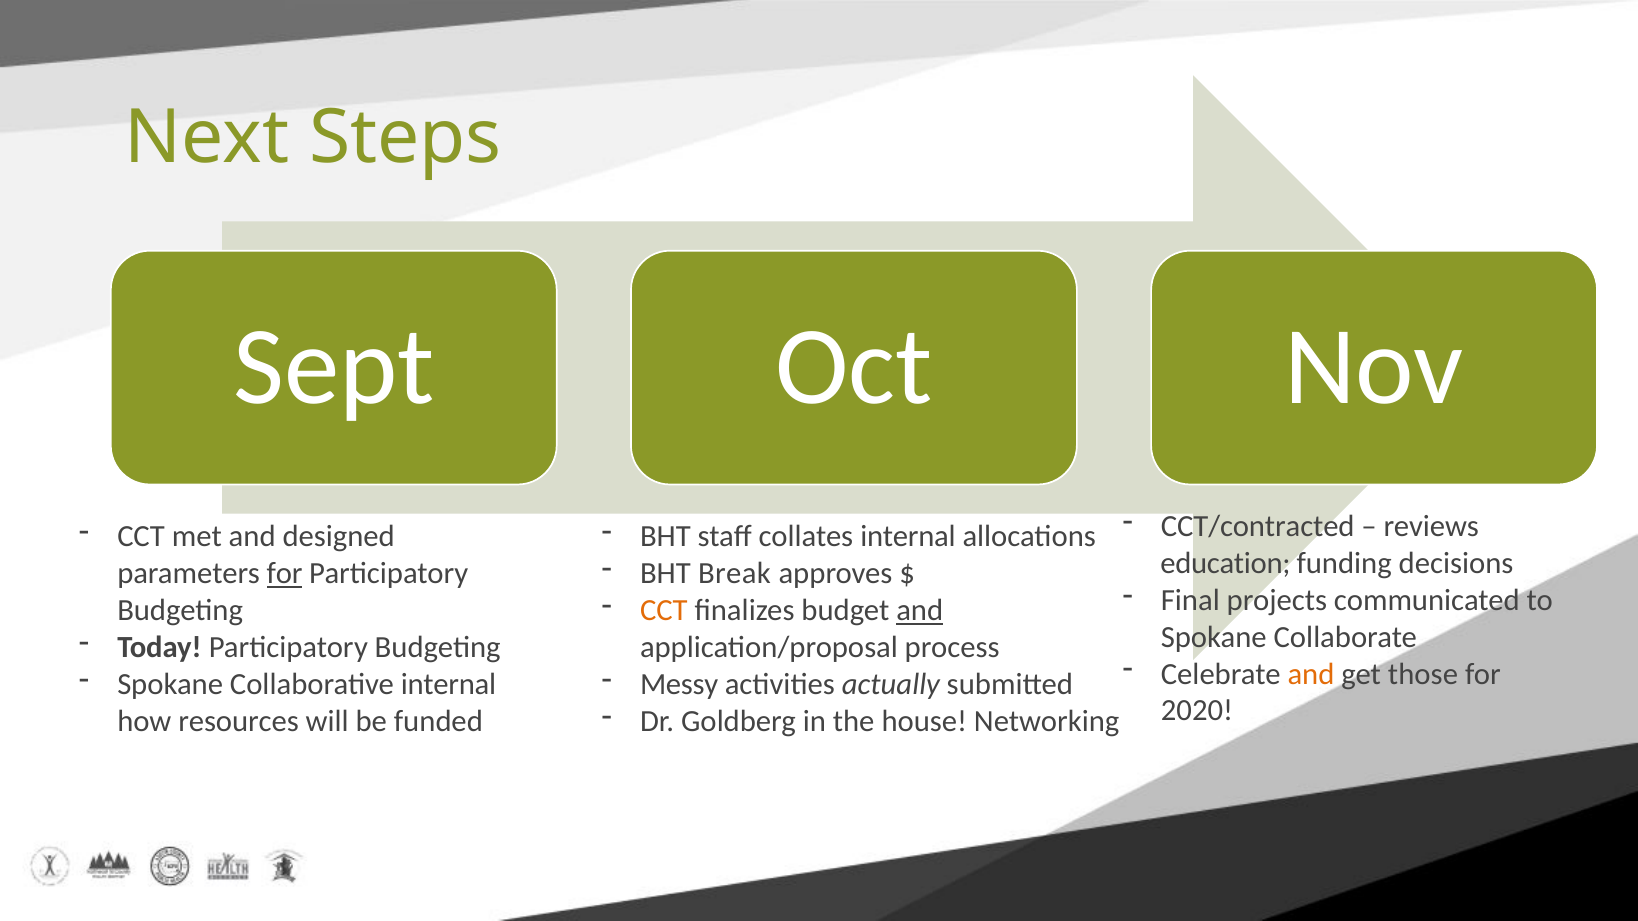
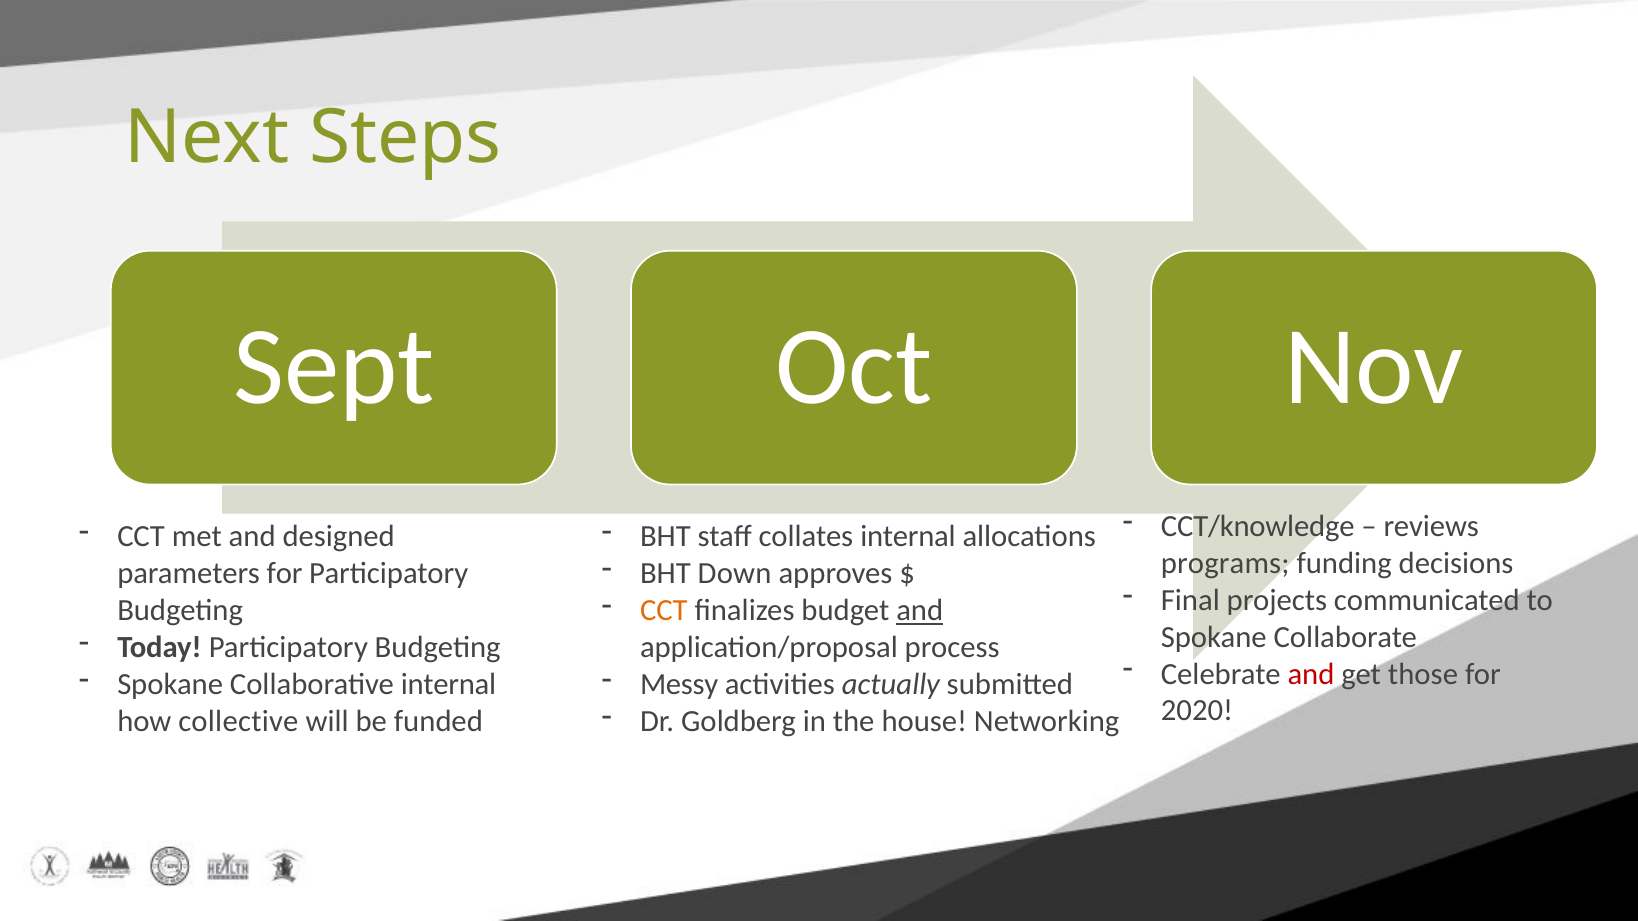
CCT/contracted: CCT/contracted -> CCT/knowledge
education: education -> programs
Break: Break -> Down
for at (285, 574) underline: present -> none
and at (1311, 674) colour: orange -> red
resources: resources -> collective
